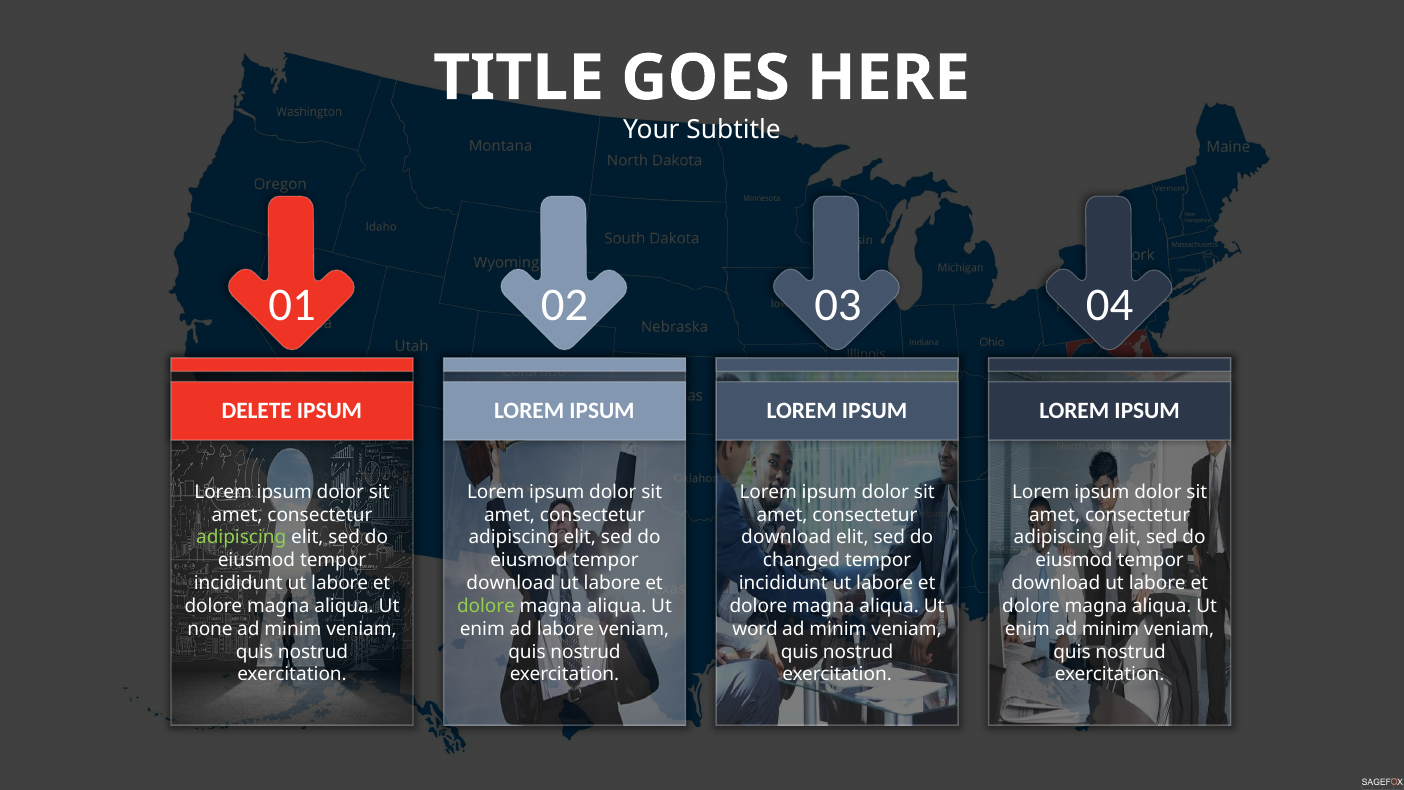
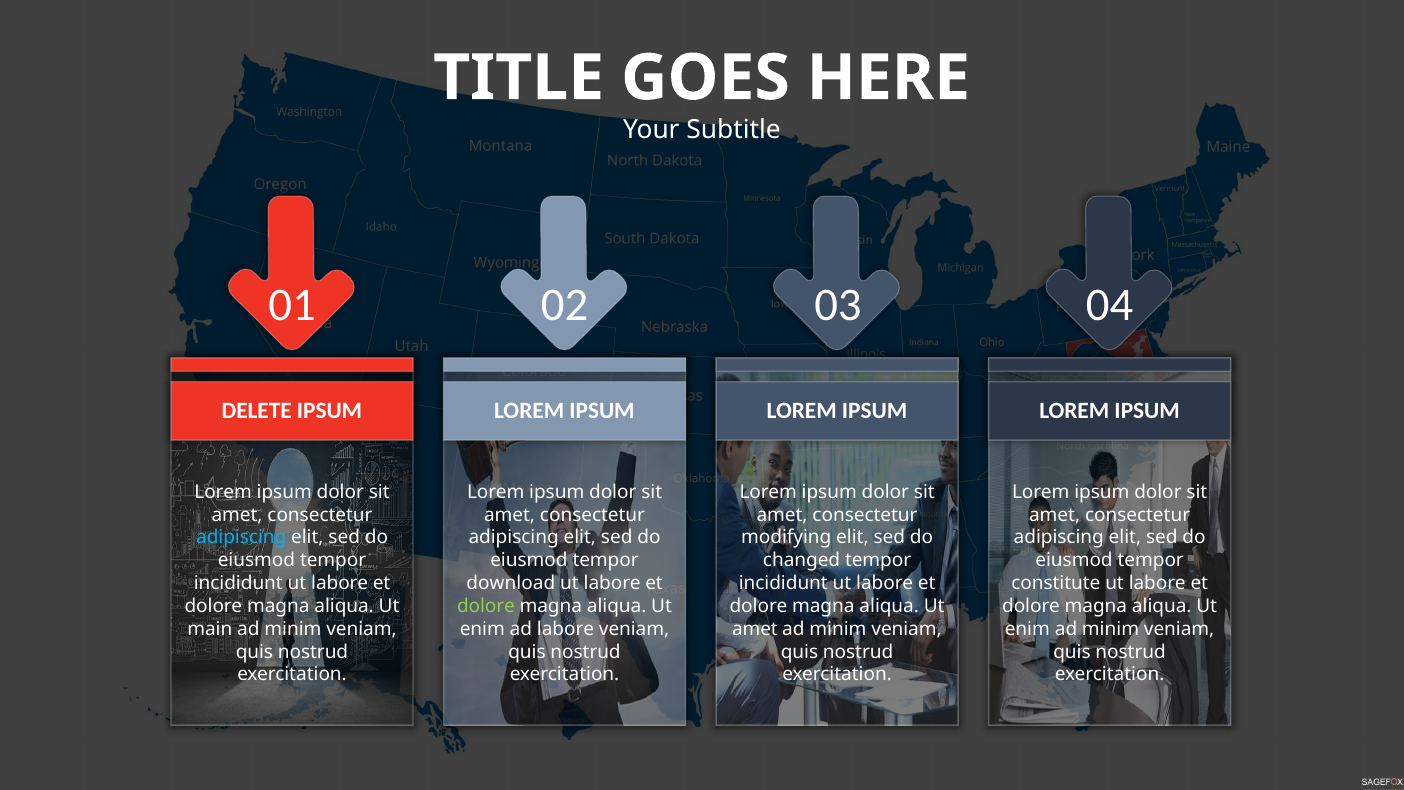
adipiscing at (241, 537) colour: light green -> light blue
download at (786, 537): download -> modifying
download at (1056, 583): download -> constitute
none: none -> main
word at (755, 629): word -> amet
